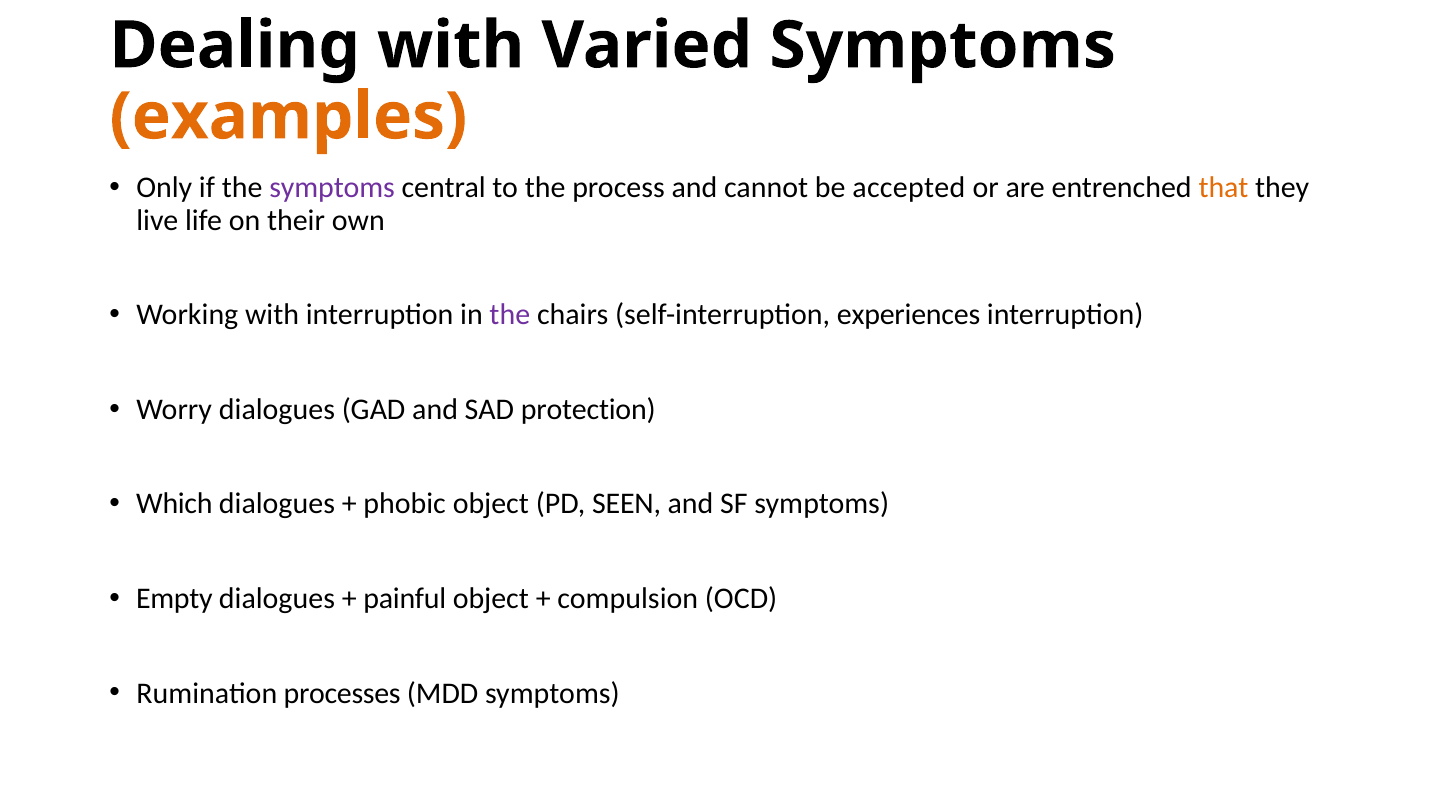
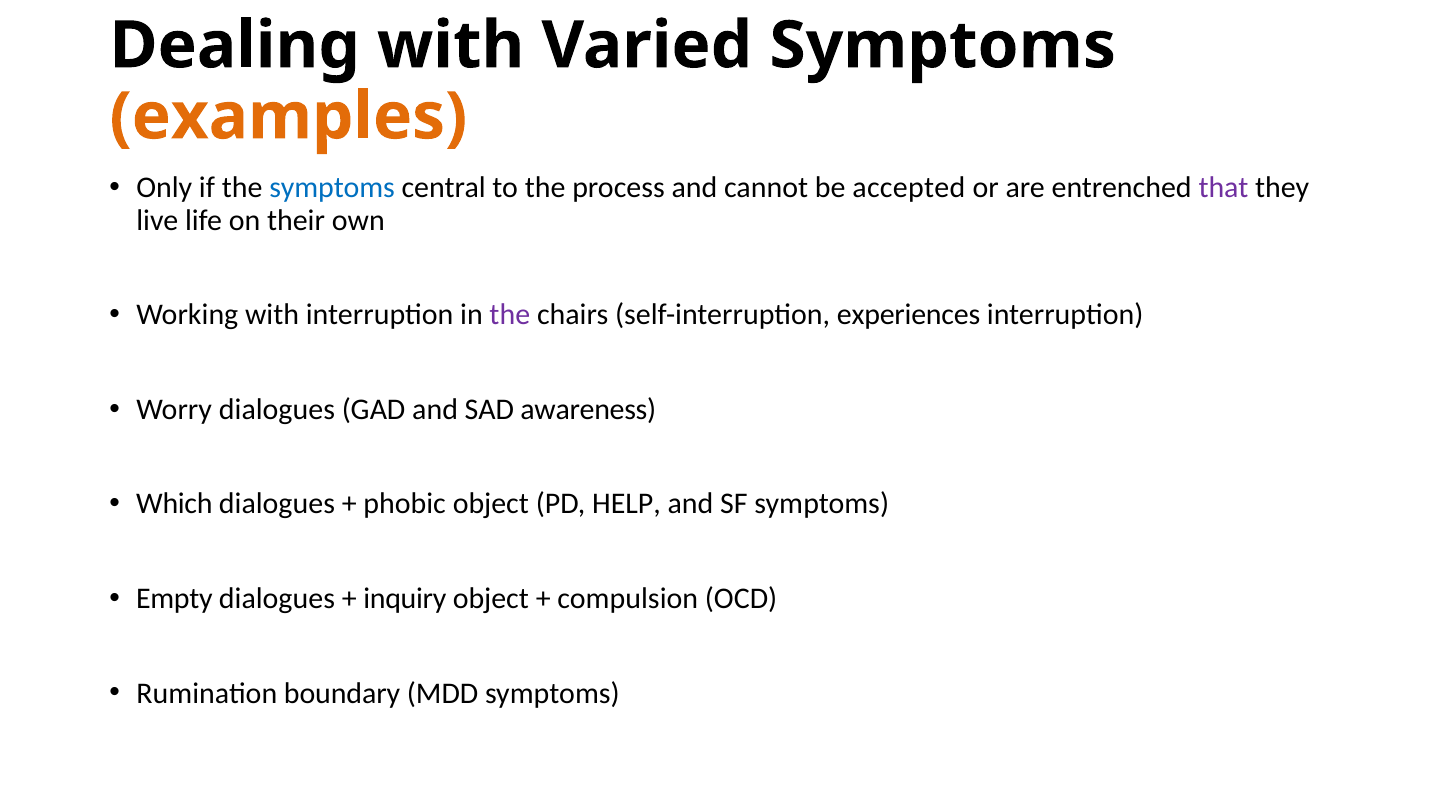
symptoms at (332, 188) colour: purple -> blue
that colour: orange -> purple
protection: protection -> awareness
SEEN: SEEN -> HELP
painful: painful -> inquiry
processes: processes -> boundary
